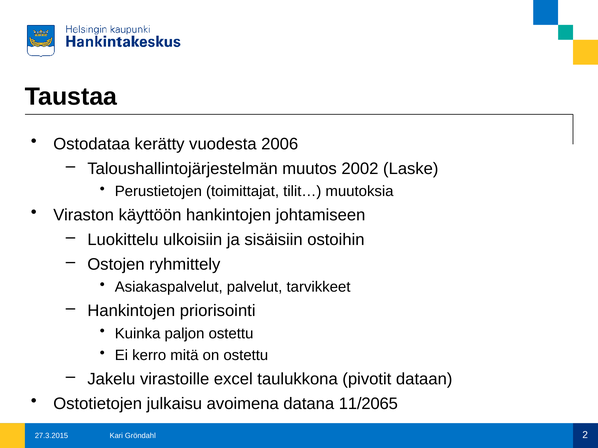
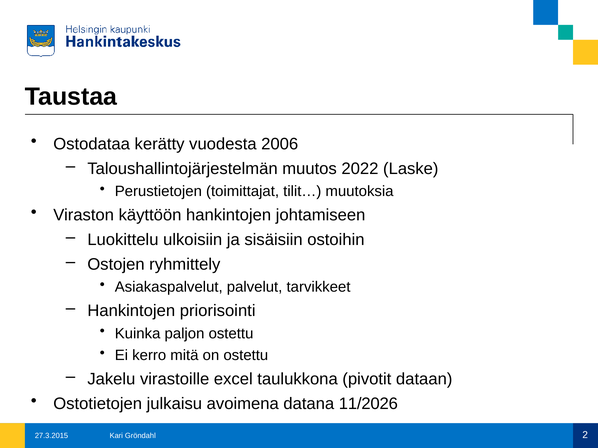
2002: 2002 -> 2022
11/2065: 11/2065 -> 11/2026
